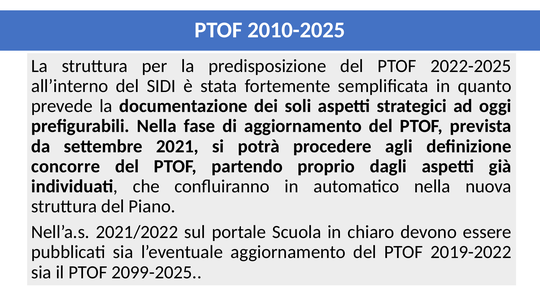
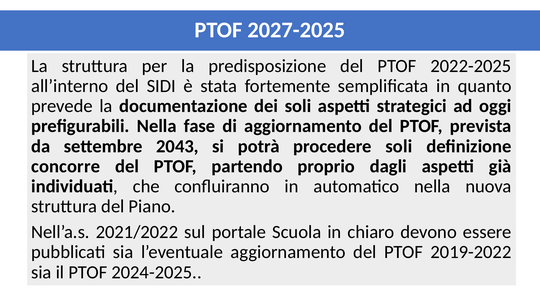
2010-2025: 2010-2025 -> 2027-2025
2021: 2021 -> 2043
procedere agli: agli -> soli
2099-2025: 2099-2025 -> 2024-2025
